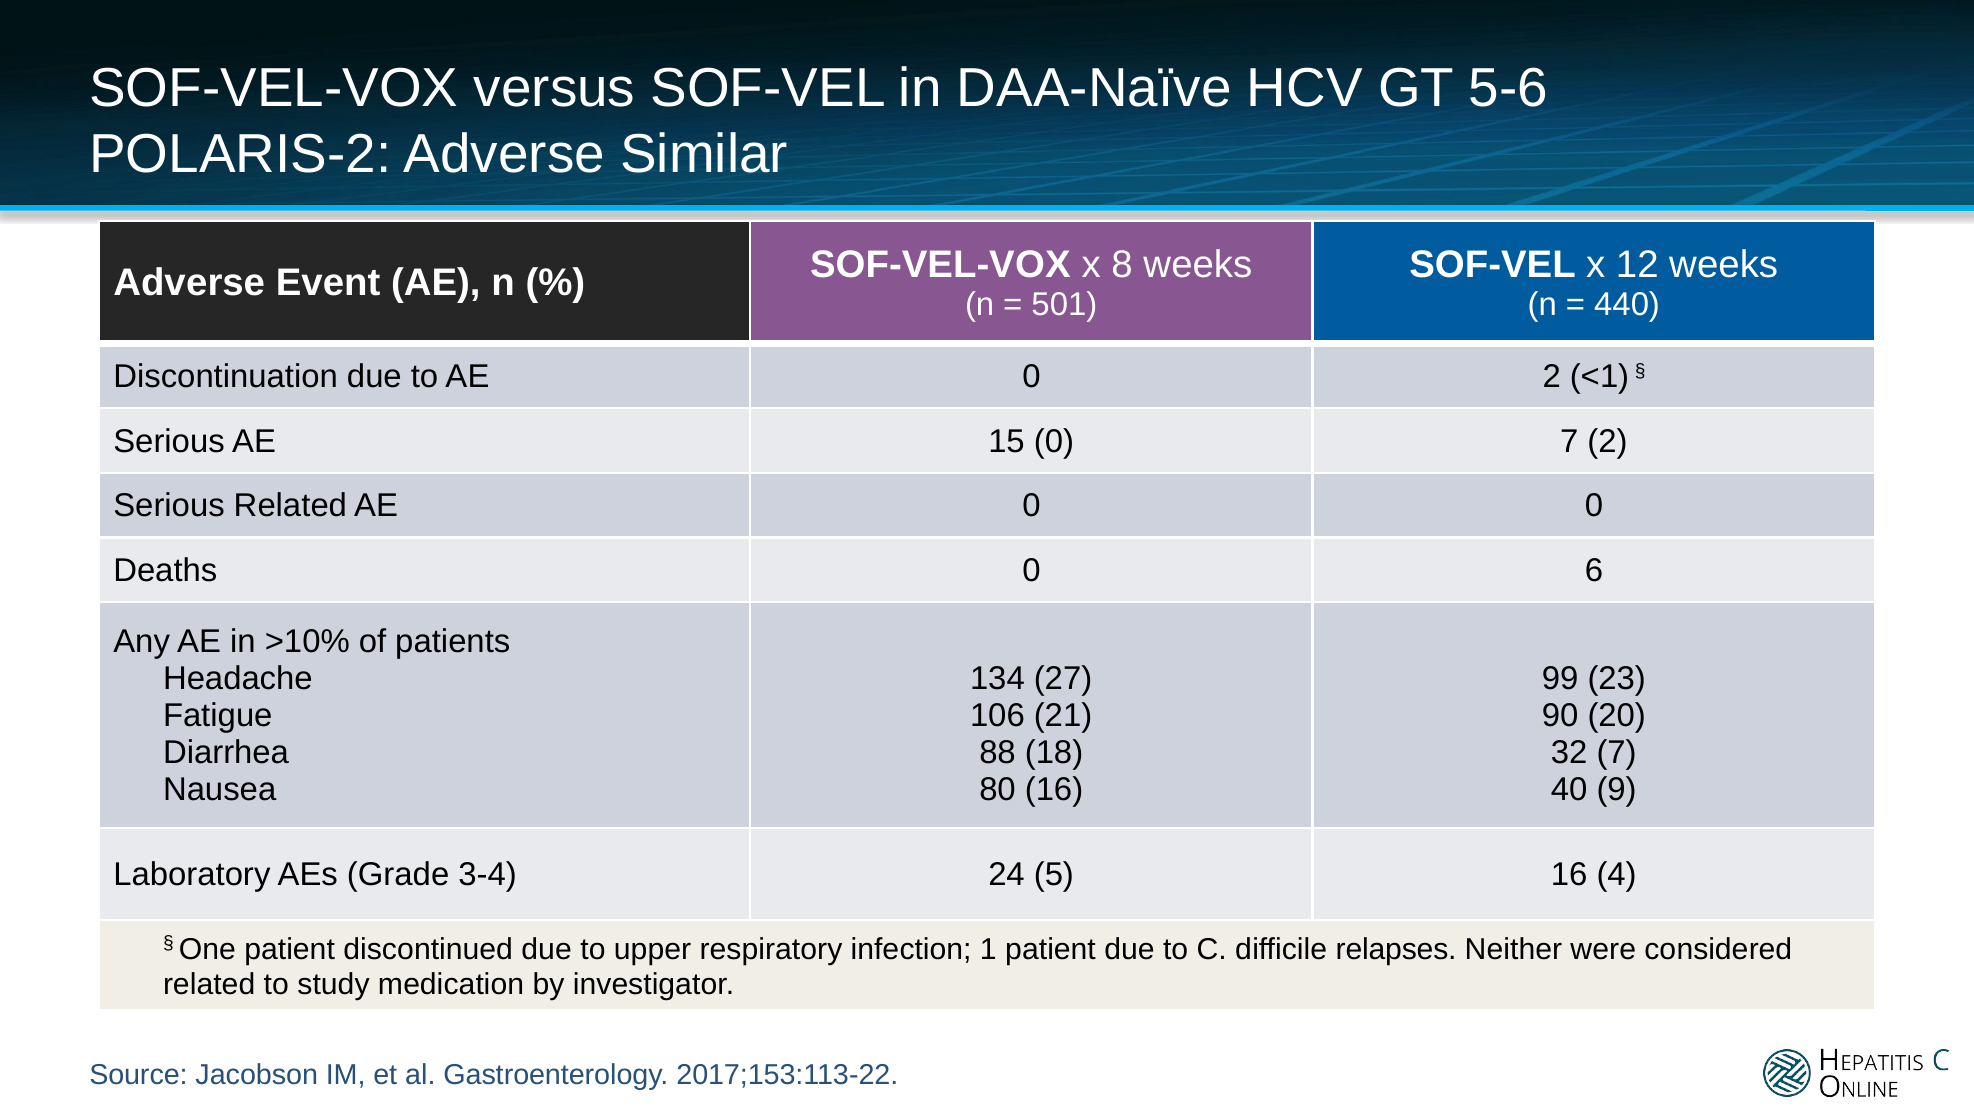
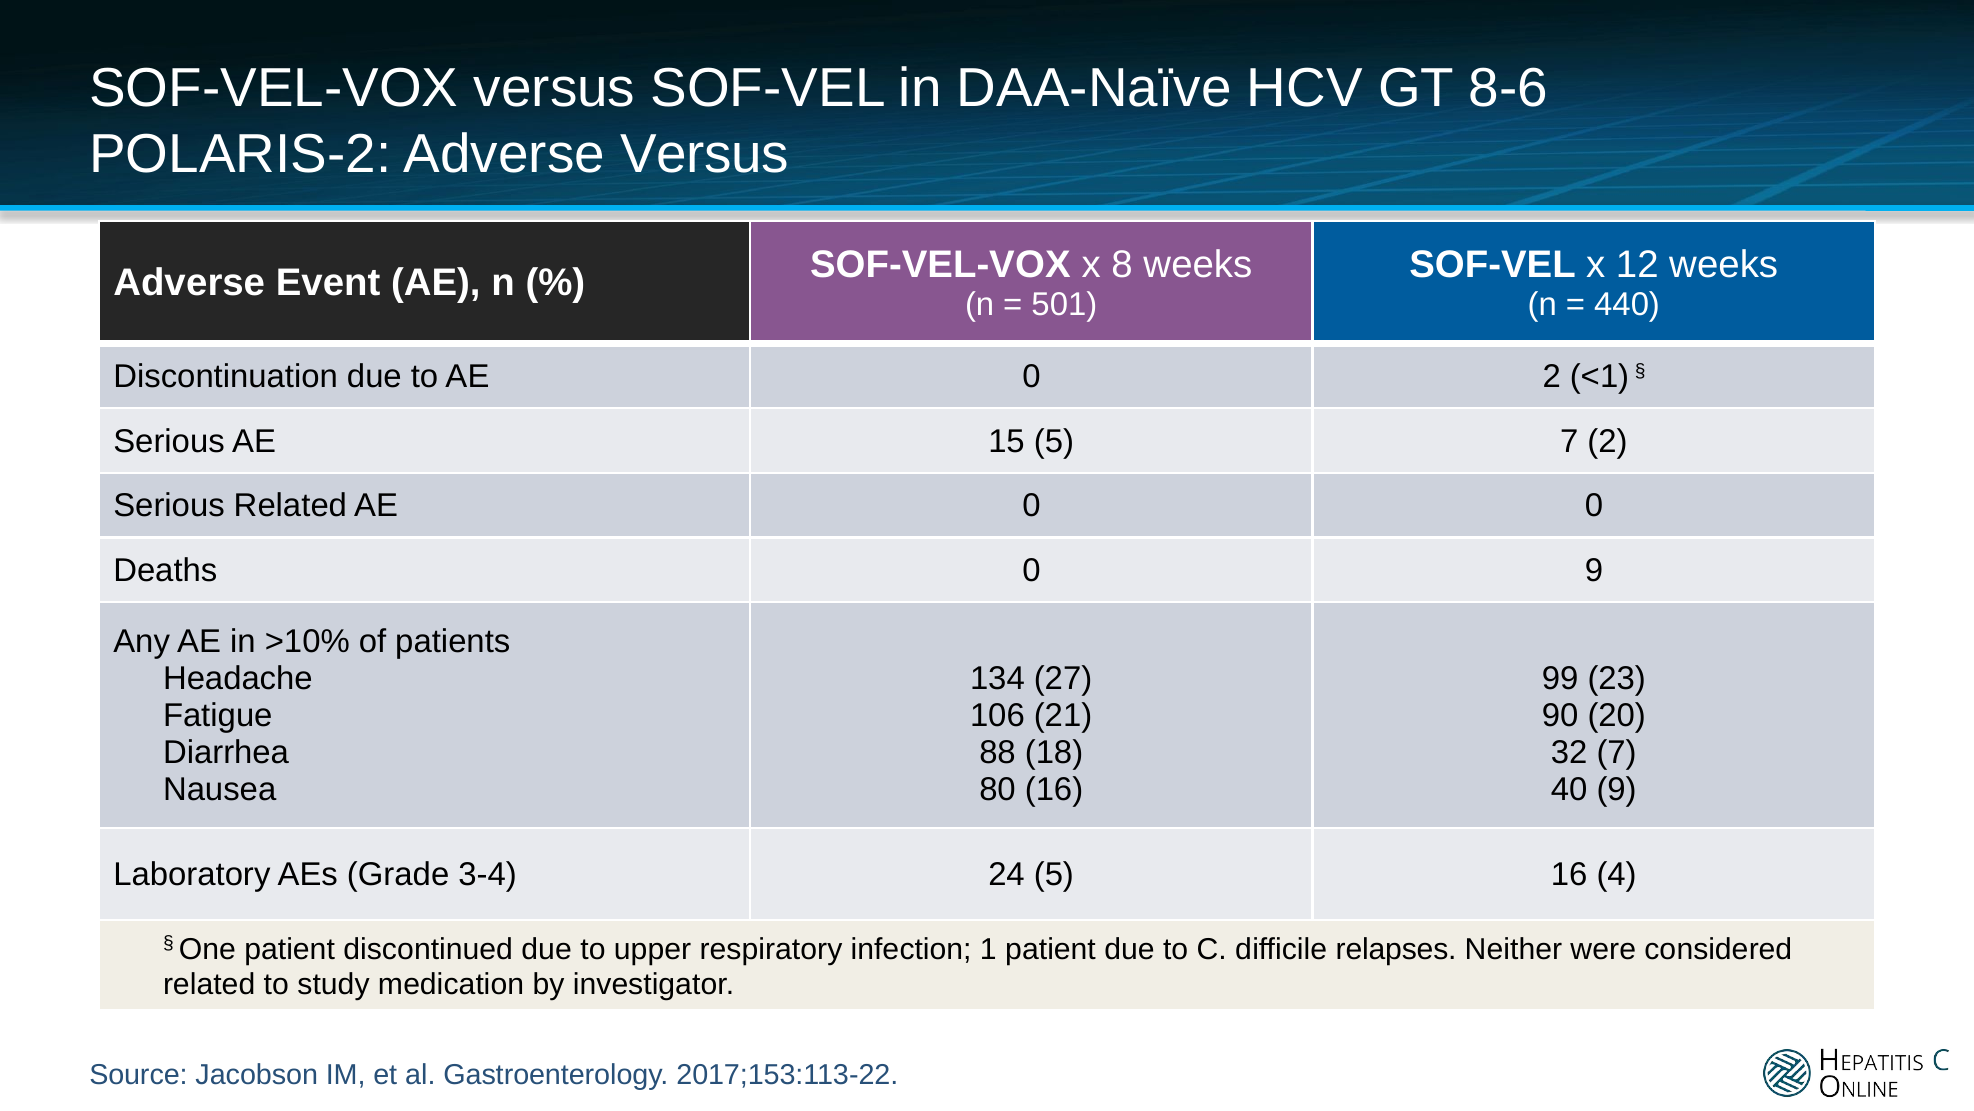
5-6: 5-6 -> 8-6
Adverse Similar: Similar -> Versus
15 0: 0 -> 5
0 6: 6 -> 9
